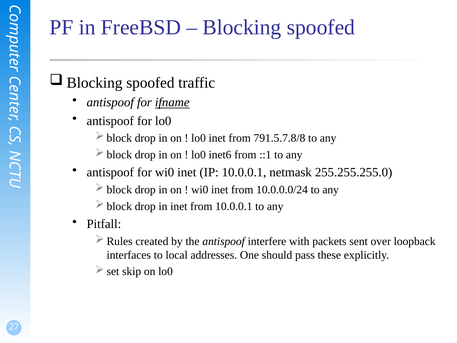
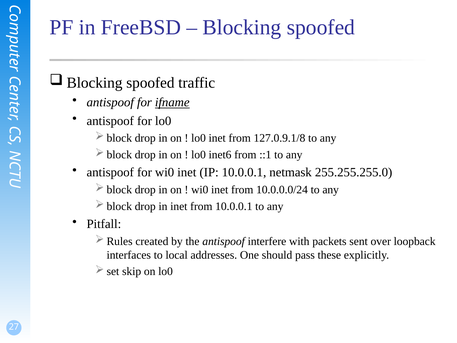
791.5.7.8/8: 791.5.7.8/8 -> 127.0.9.1/8
